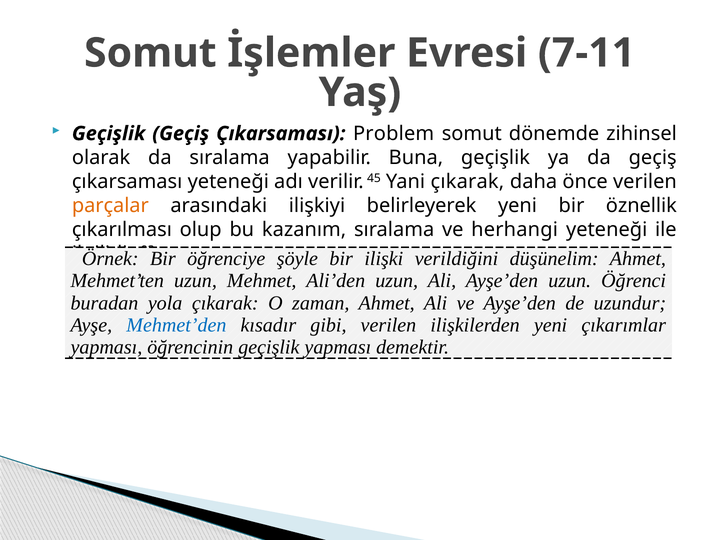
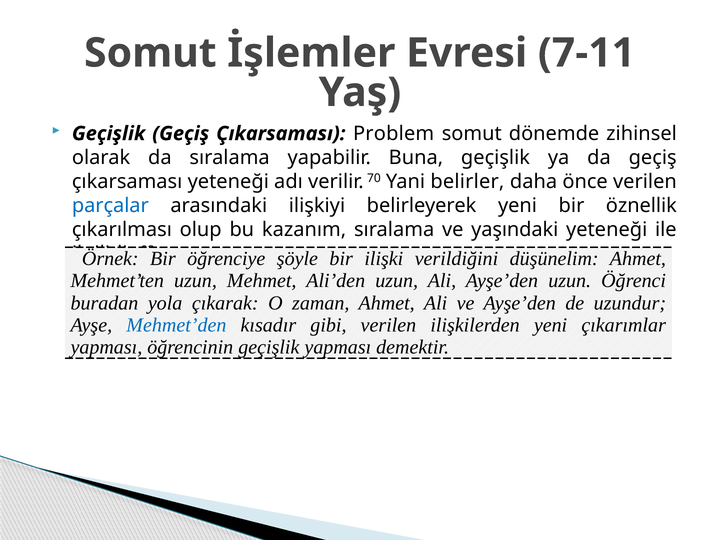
45: 45 -> 70
Yani çıkarak: çıkarak -> belirler
parçalar colour: orange -> blue
herhangi: herhangi -> yaşındaki
